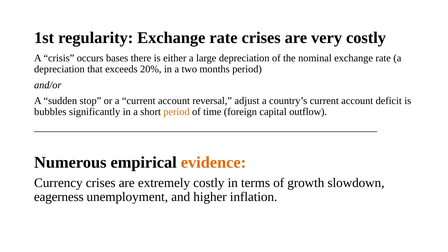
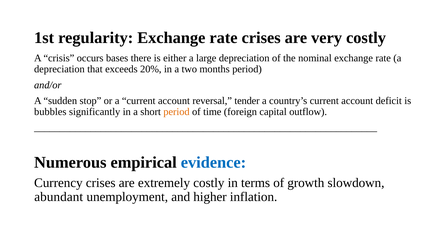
adjust: adjust -> tender
evidence colour: orange -> blue
eagerness: eagerness -> abundant
